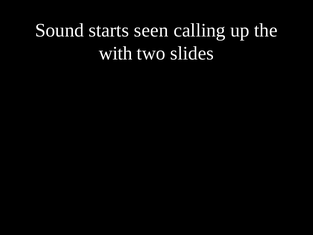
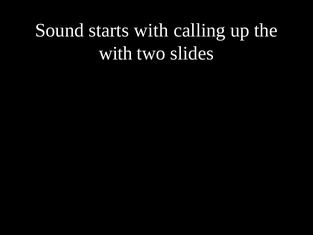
starts seen: seen -> with
